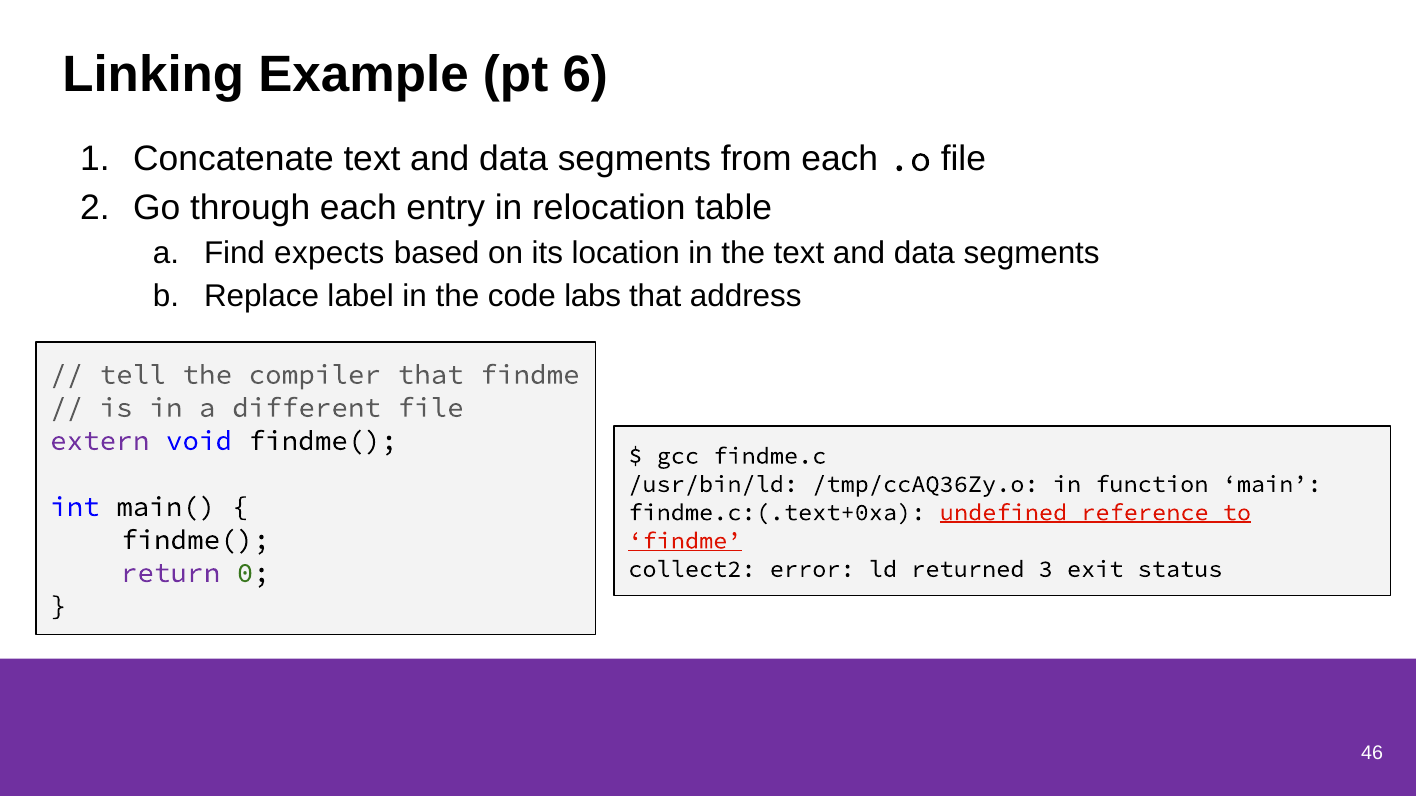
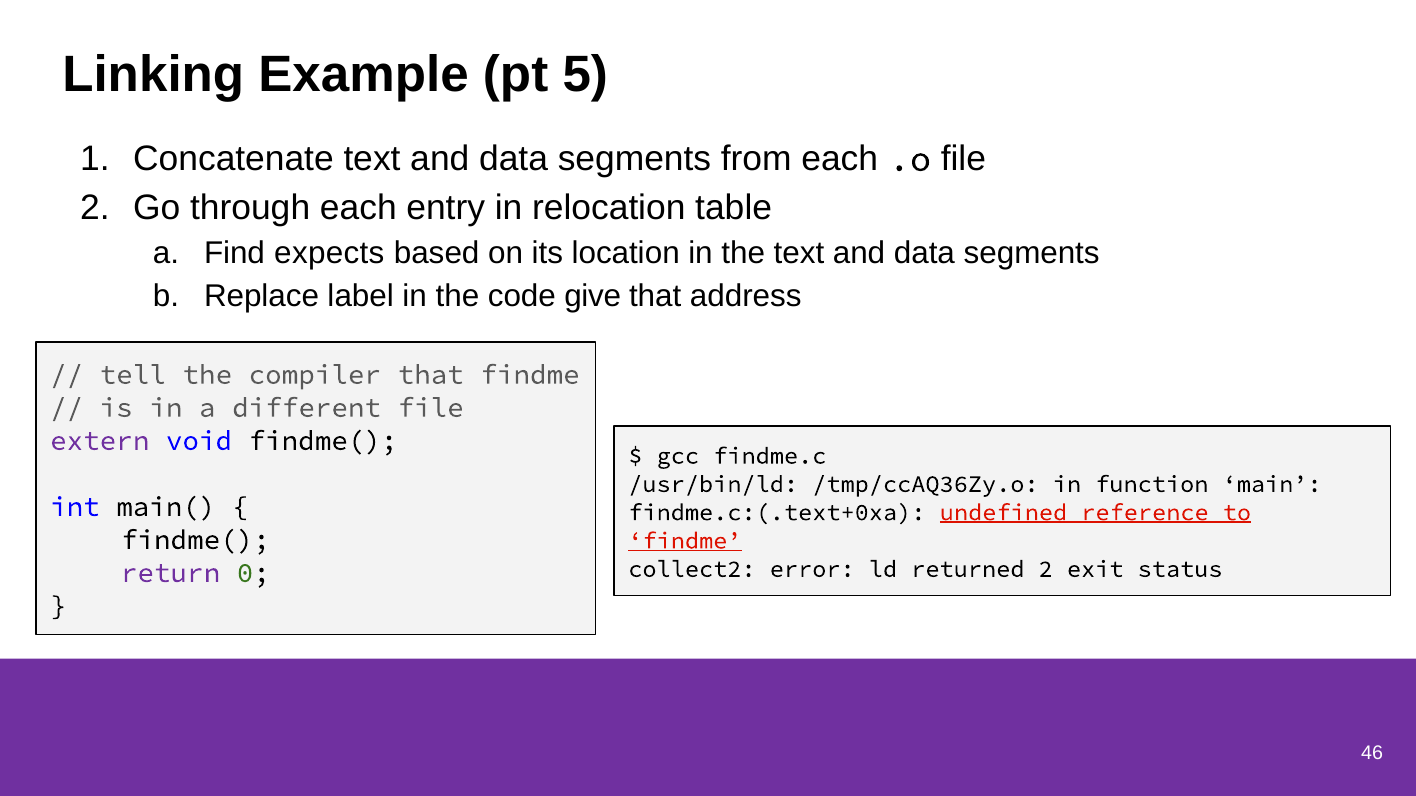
6: 6 -> 5
labs: labs -> give
returned 3: 3 -> 2
